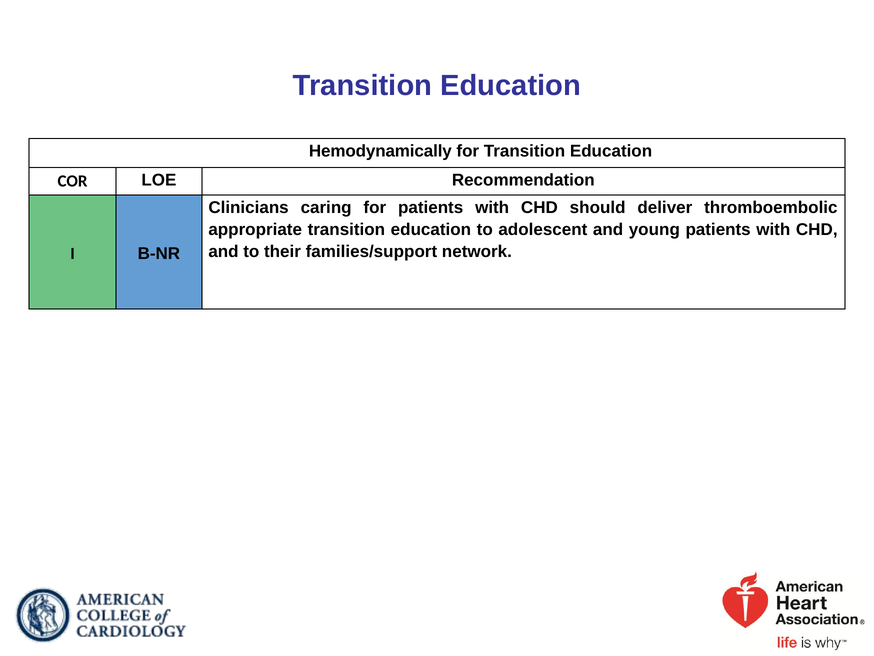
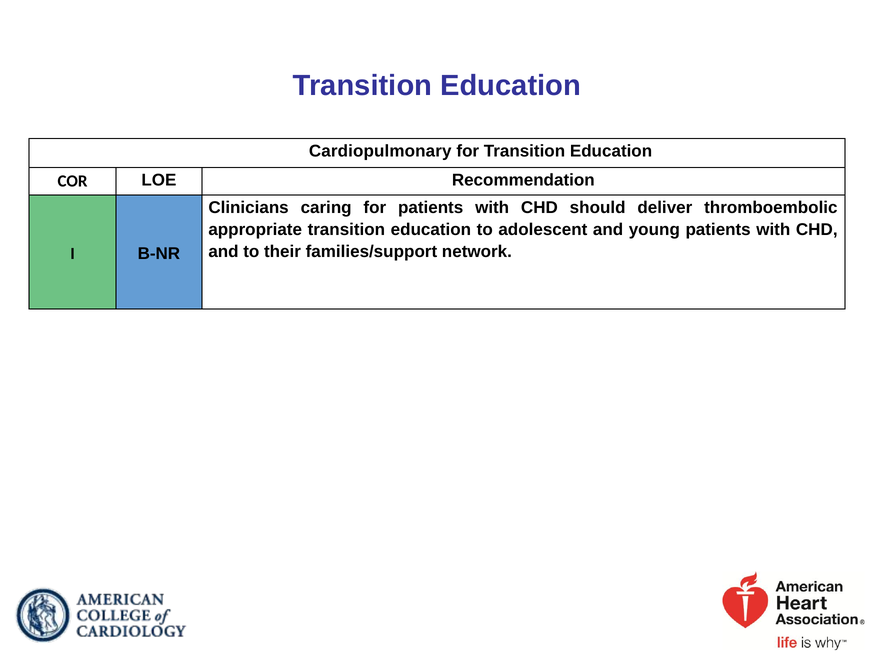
Hemodynamically: Hemodynamically -> Cardiopulmonary
